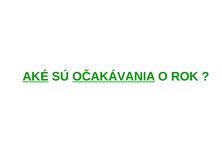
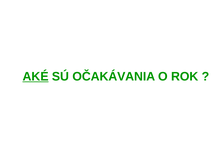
OČAKÁVANIA underline: present -> none
